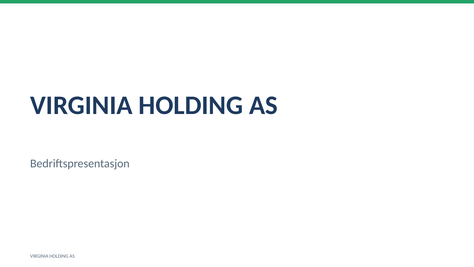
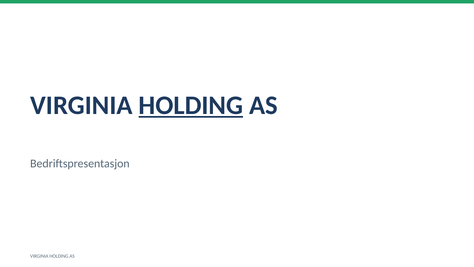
HOLDING at (191, 105) underline: none -> present
